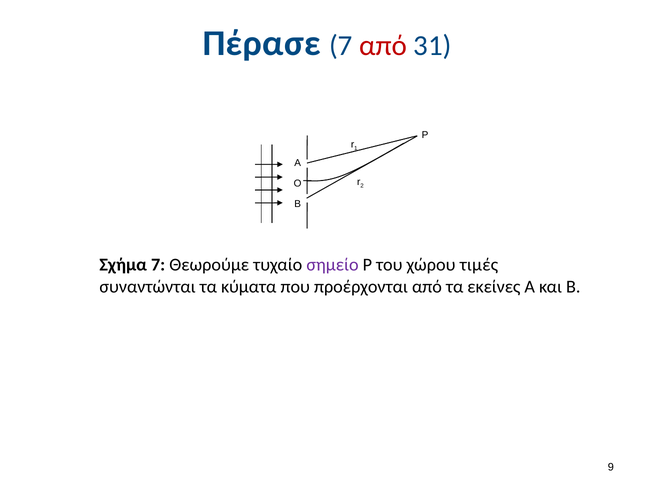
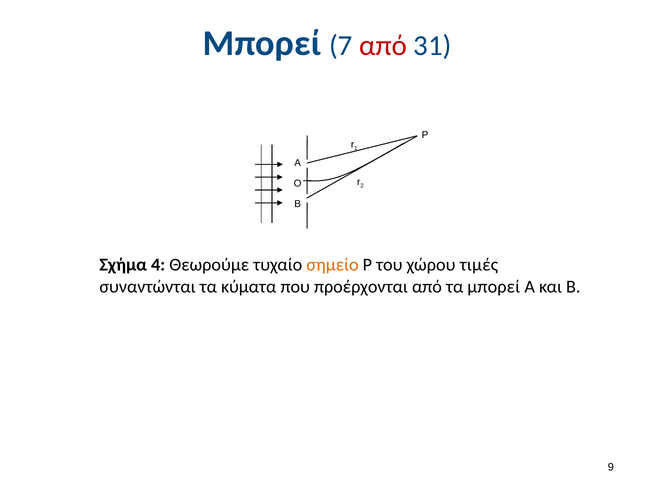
Πέρασε at (262, 43): Πέρασε -> Μπορεί
Σχήμα 7: 7 -> 4
σημείο colour: purple -> orange
τα εκείνες: εκείνες -> μπορεί
